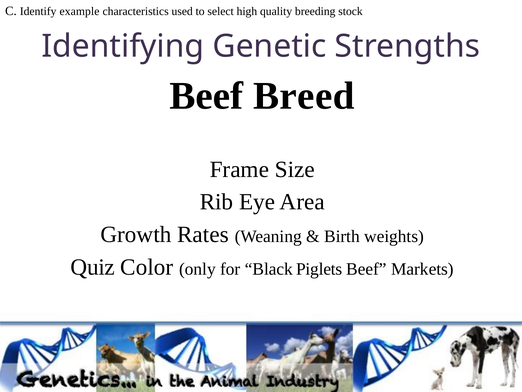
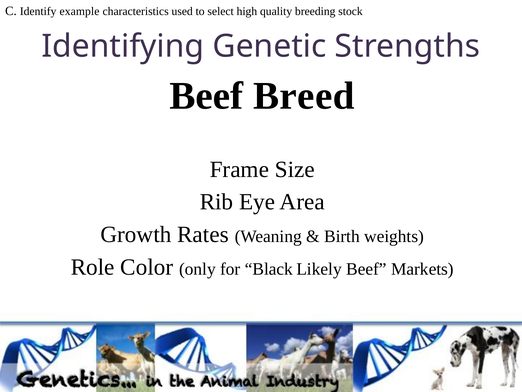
Quiz: Quiz -> Role
Piglets: Piglets -> Likely
